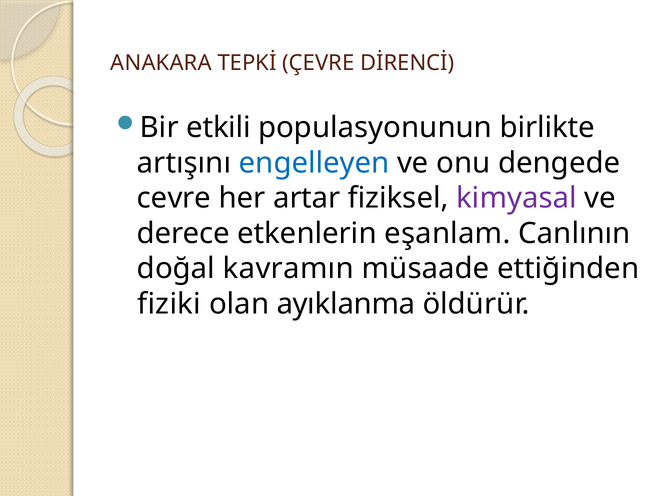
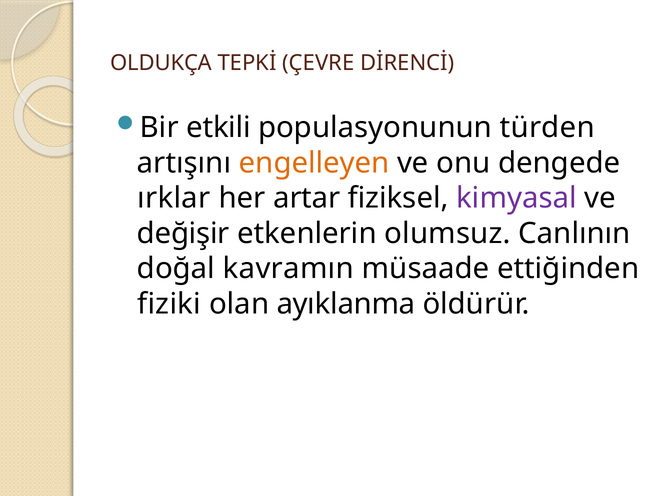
ANAKARA: ANAKARA -> OLDUKÇA
birlikte: birlikte -> türden
engelleyen colour: blue -> orange
cevre: cevre -> ırklar
derece: derece -> değişir
eşanlam: eşanlam -> olumsuz
